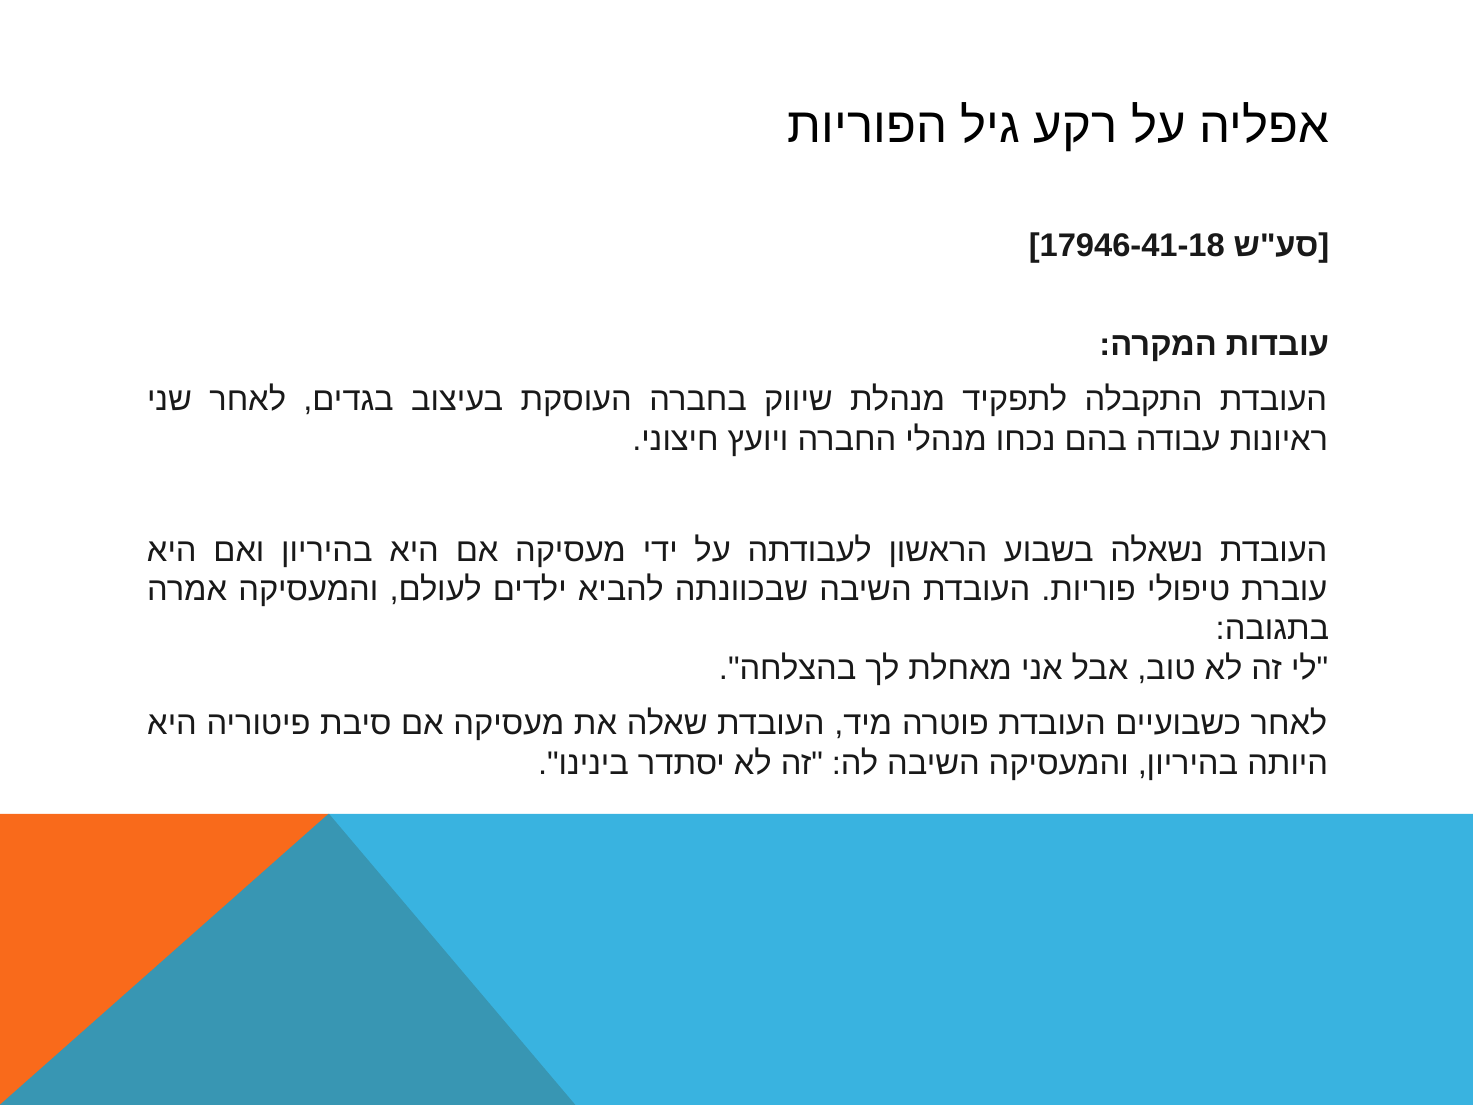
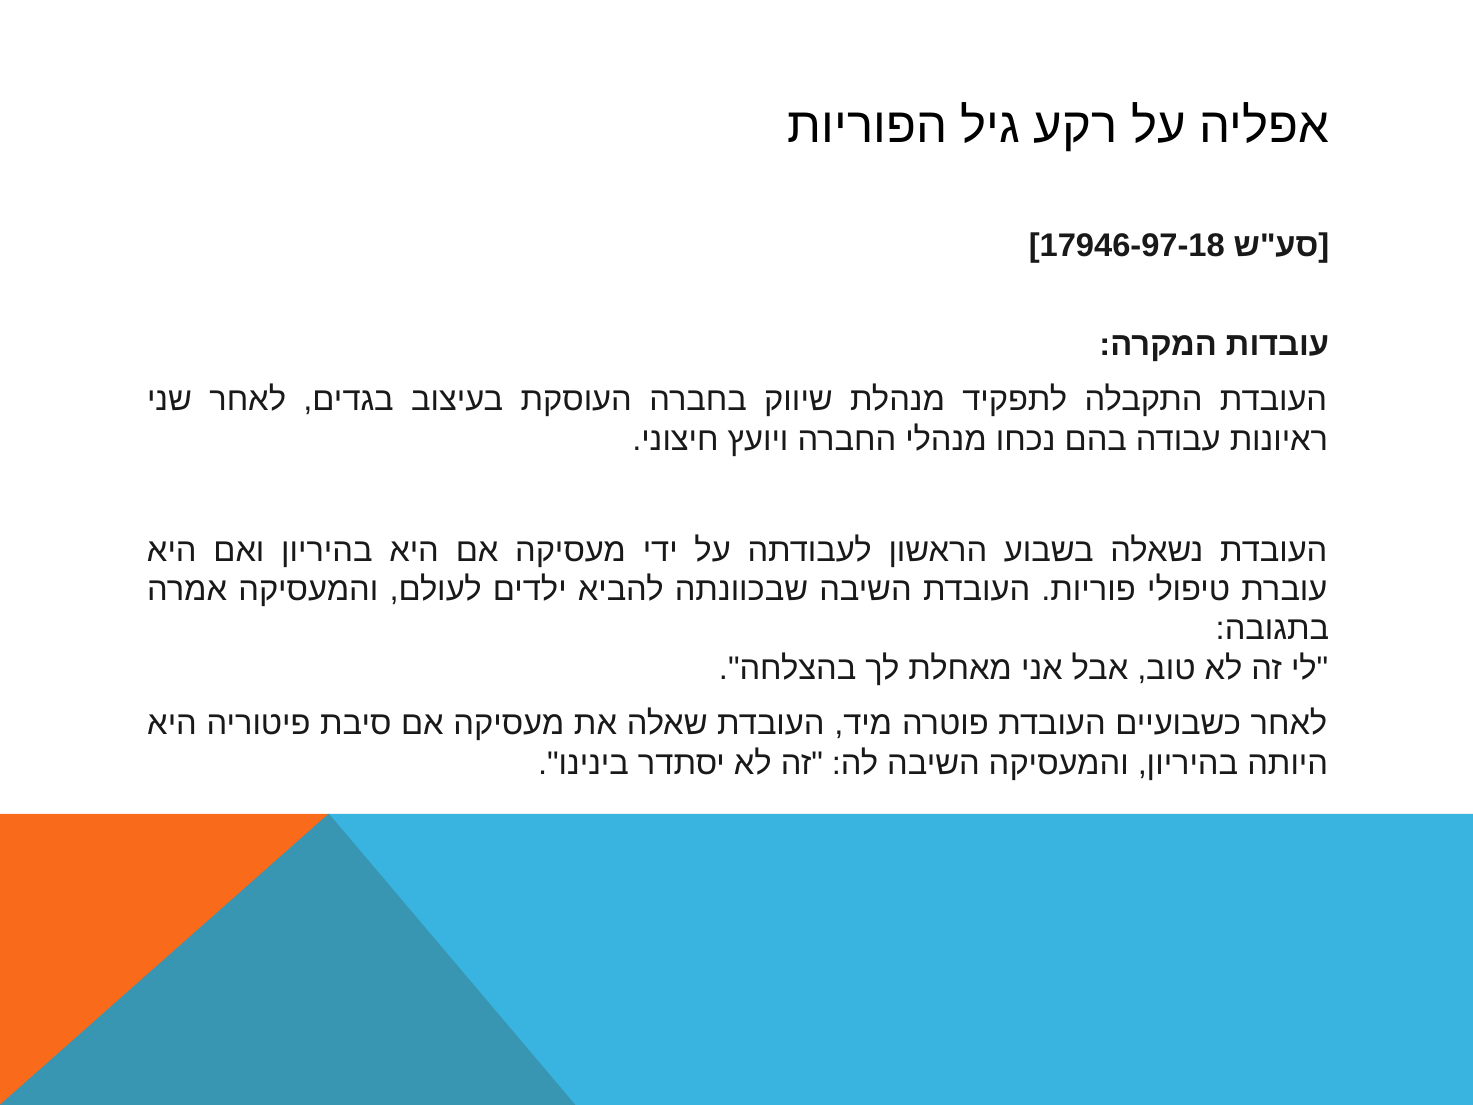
17946-41-18: 17946-41-18 -> 17946-97-18
